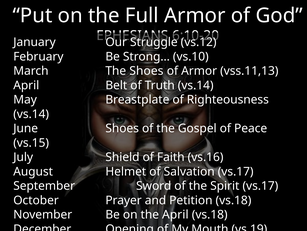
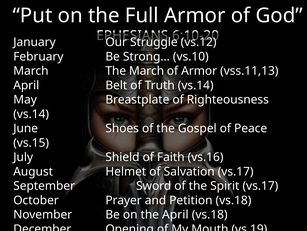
The Shoes: Shoes -> March
